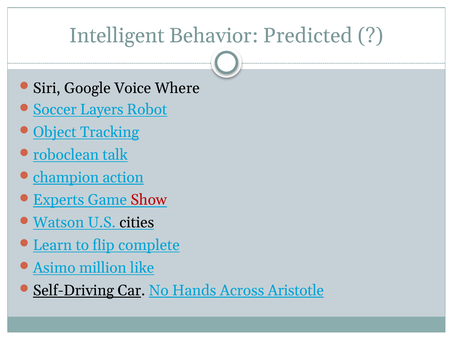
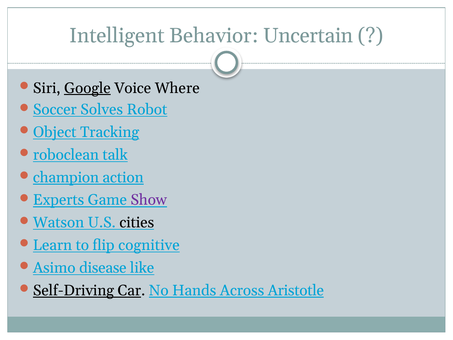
Predicted: Predicted -> Uncertain
Google underline: none -> present
Layers: Layers -> Solves
Show colour: red -> purple
complete: complete -> cognitive
million: million -> disease
